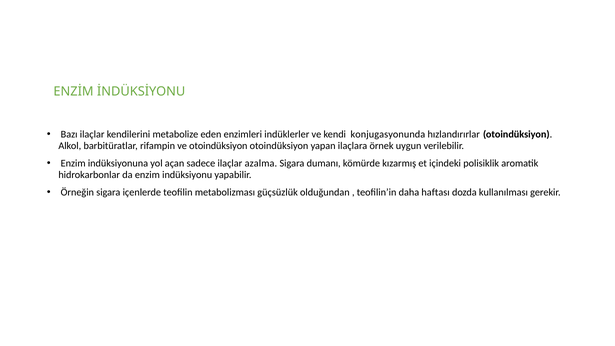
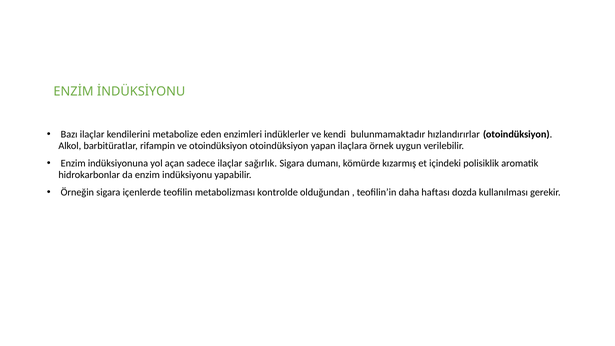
konjugasyonunda: konjugasyonunda -> bulunmamaktadır
azalma: azalma -> sağırlık
güçsüzlük: güçsüzlük -> kontrolde
